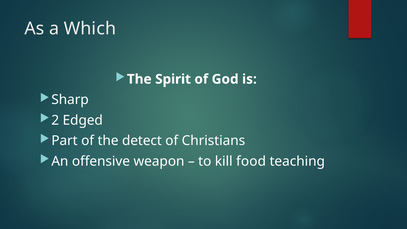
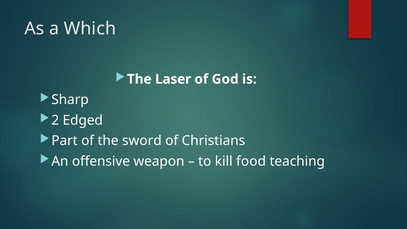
Spirit: Spirit -> Laser
detect: detect -> sword
